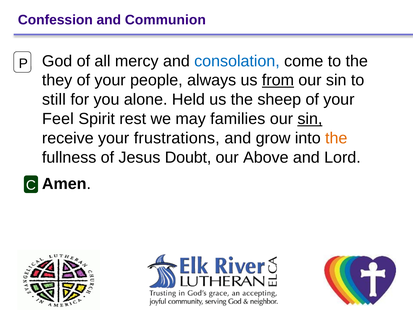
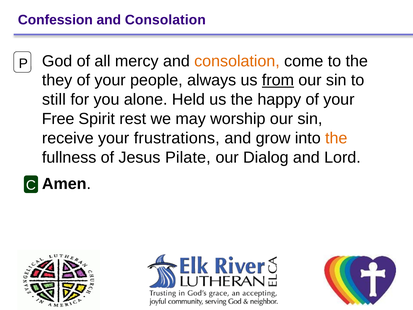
Confession and Communion: Communion -> Consolation
consolation at (237, 61) colour: blue -> orange
sheep: sheep -> happy
Feel: Feel -> Free
families: families -> worship
sin at (310, 119) underline: present -> none
Doubt: Doubt -> Pilate
Above: Above -> Dialog
